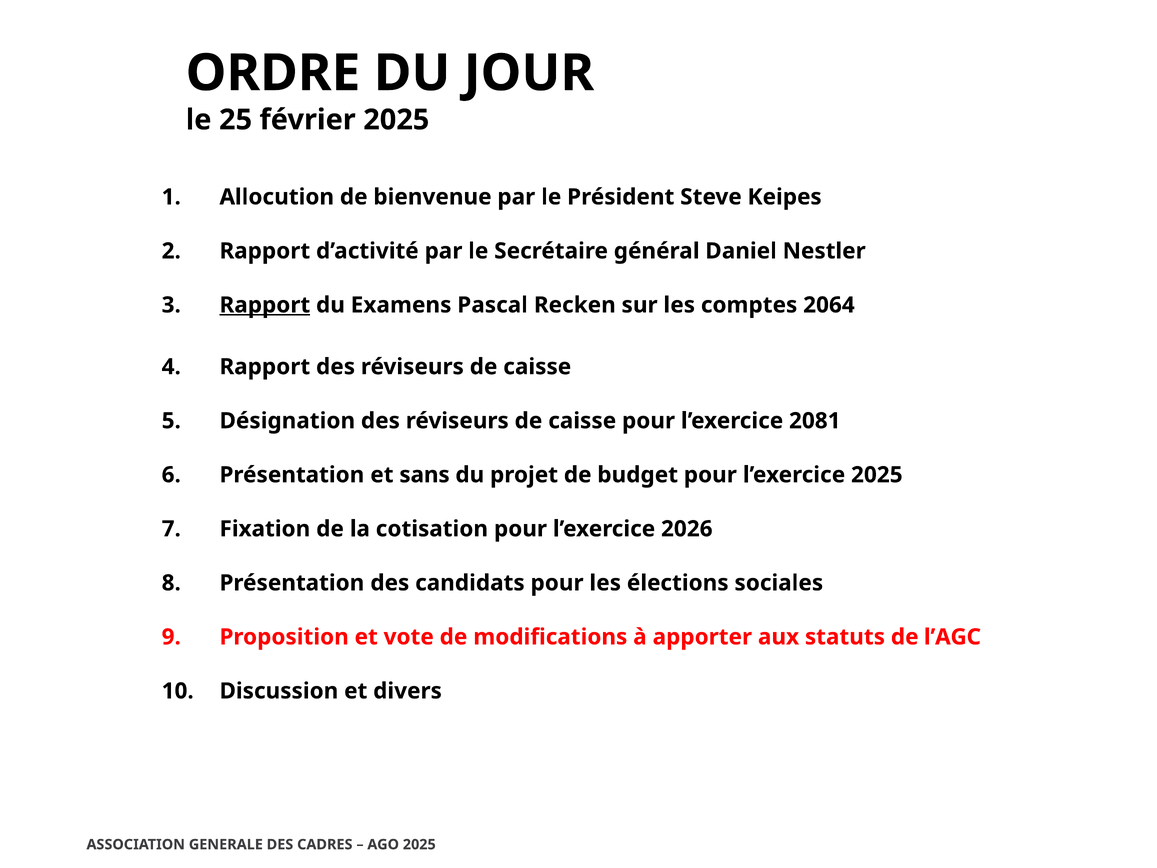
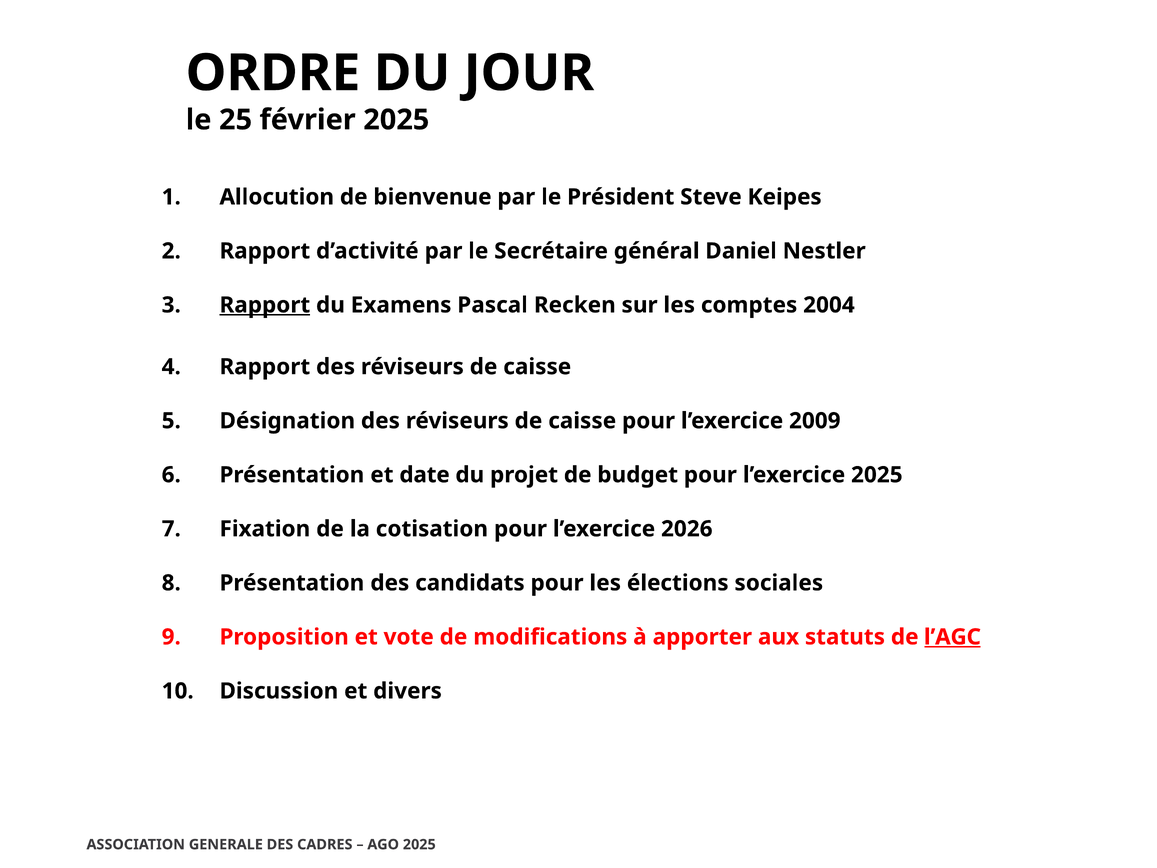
2064: 2064 -> 2004
2081: 2081 -> 2009
sans: sans -> date
l’AGC underline: none -> present
